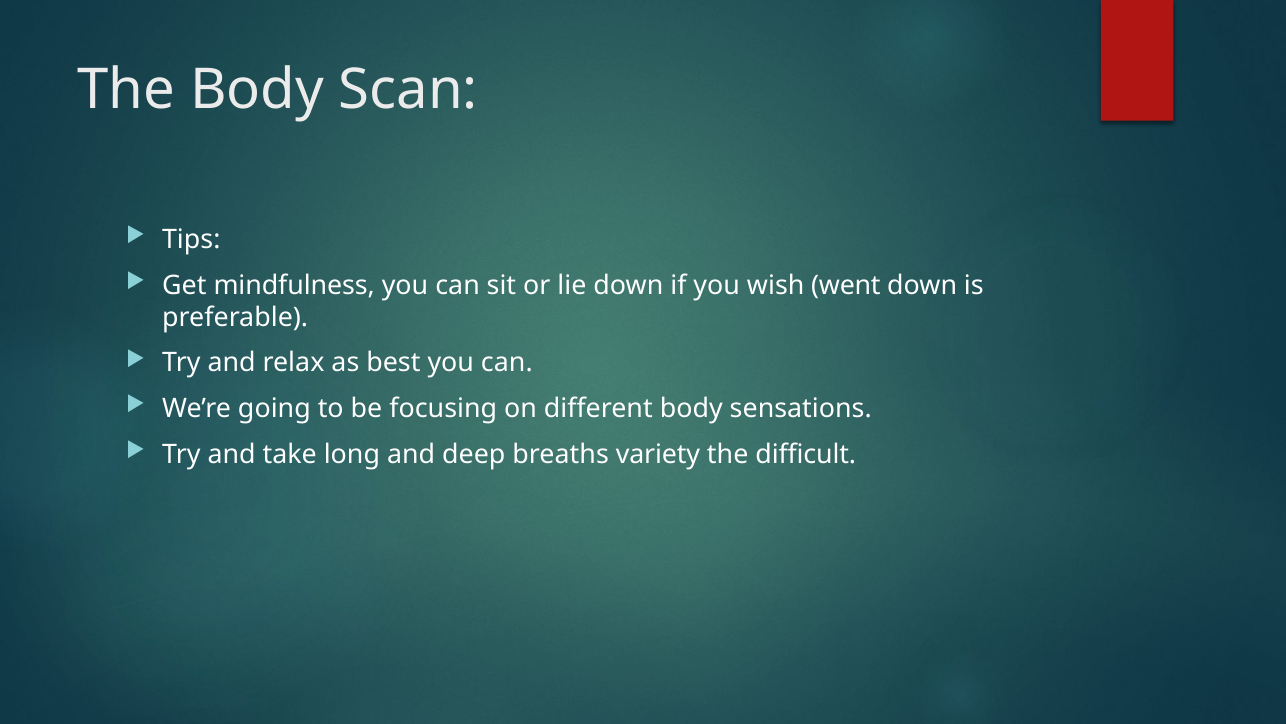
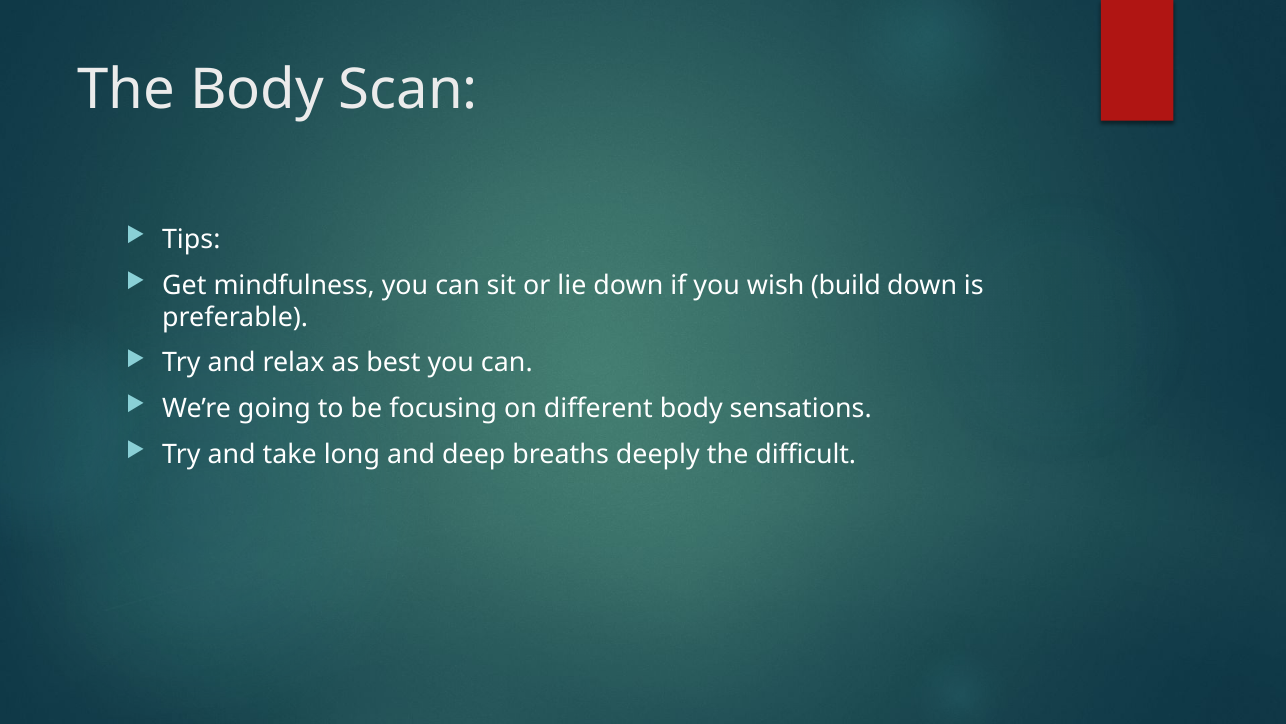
went: went -> build
variety: variety -> deeply
